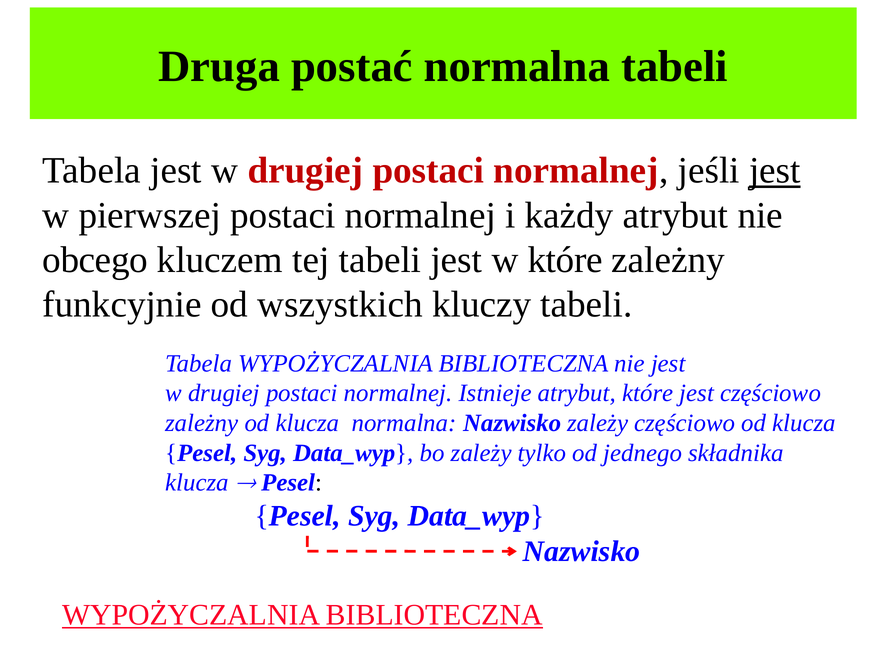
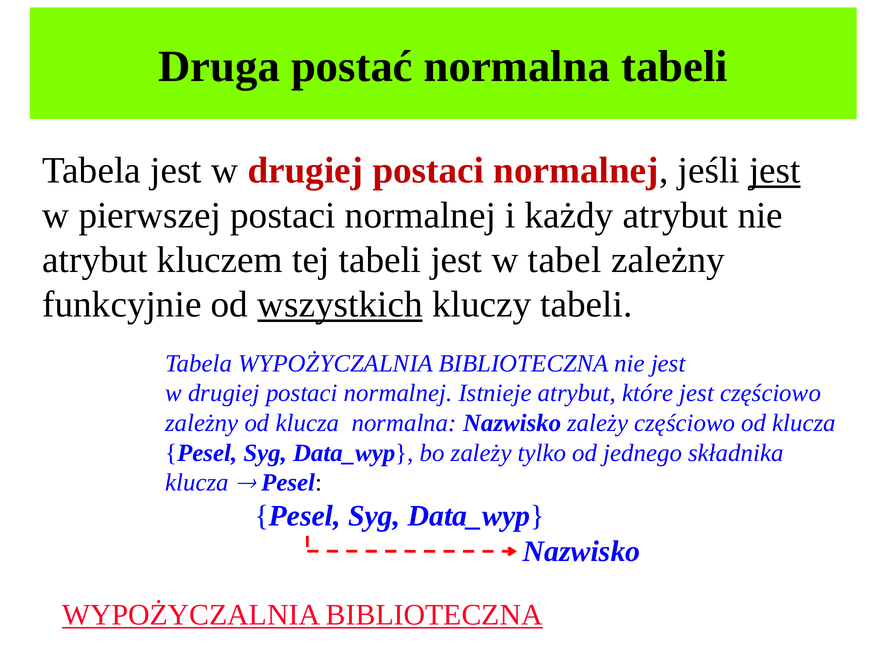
obcego at (95, 260): obcego -> atrybut
w które: które -> tabel
wszystkich underline: none -> present
